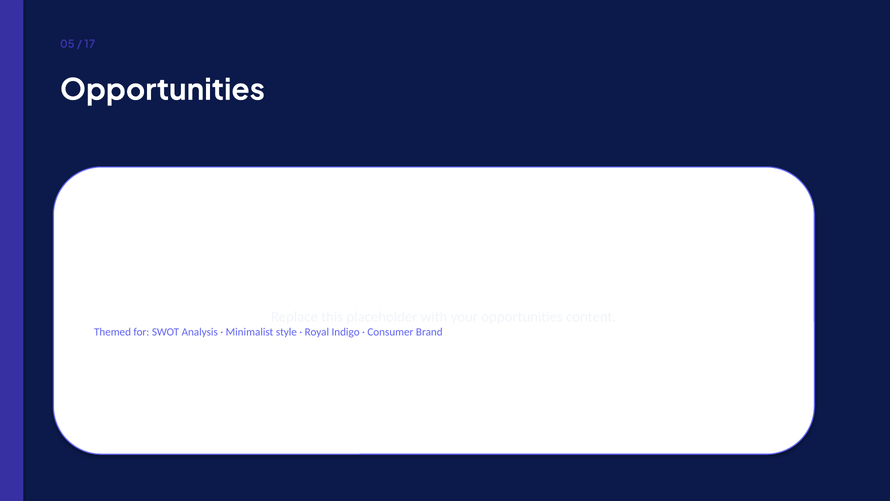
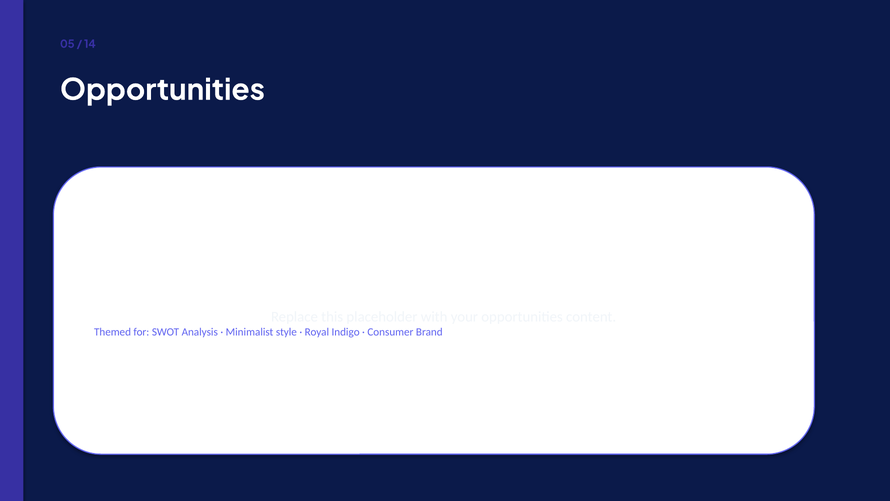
17: 17 -> 14
